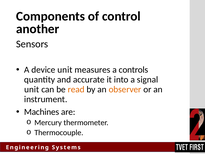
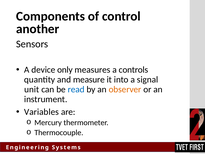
device unit: unit -> only
accurate: accurate -> measure
read colour: orange -> blue
Machines: Machines -> Variables
